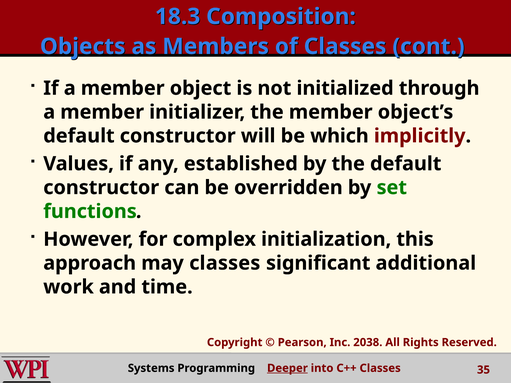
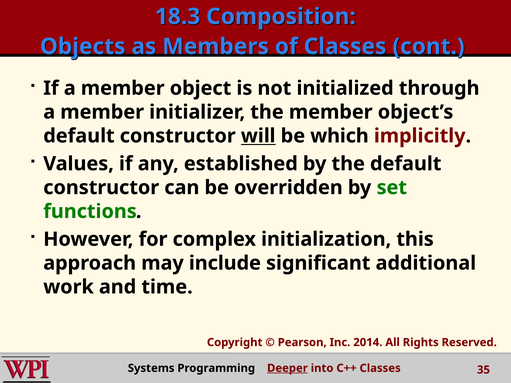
will underline: none -> present
may classes: classes -> include
2038: 2038 -> 2014
